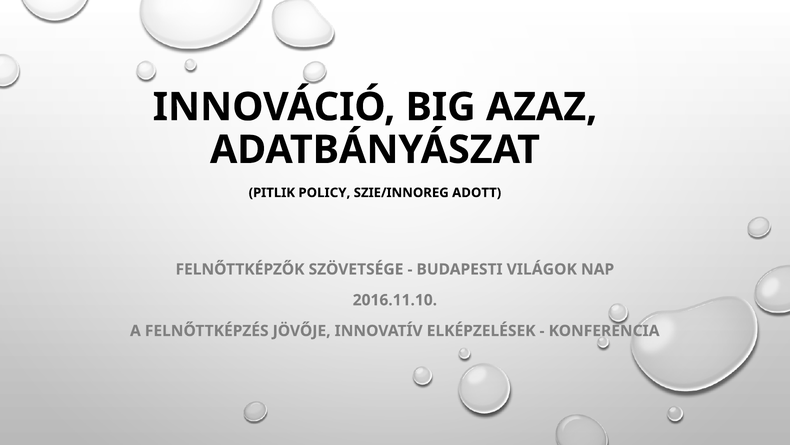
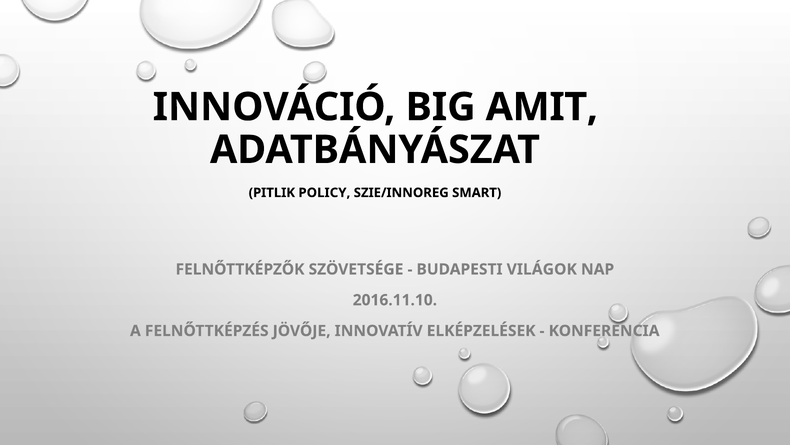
AZAZ: AZAZ -> AMIT
ADOTT: ADOTT -> SMART
